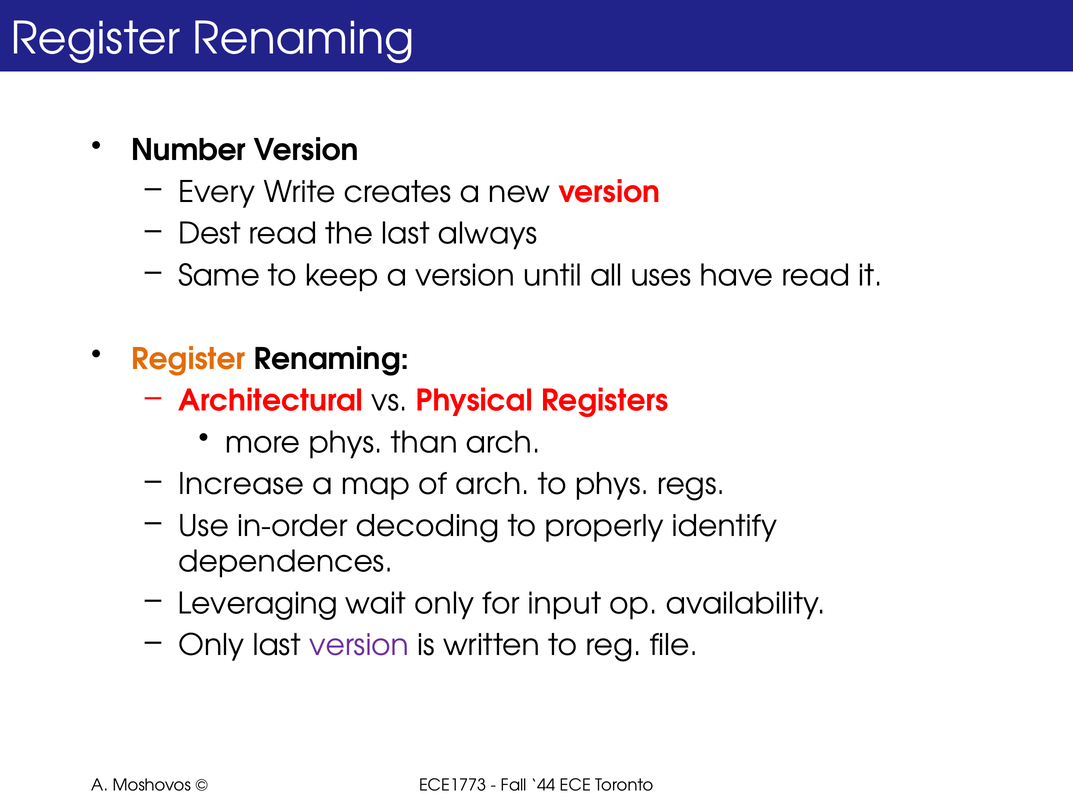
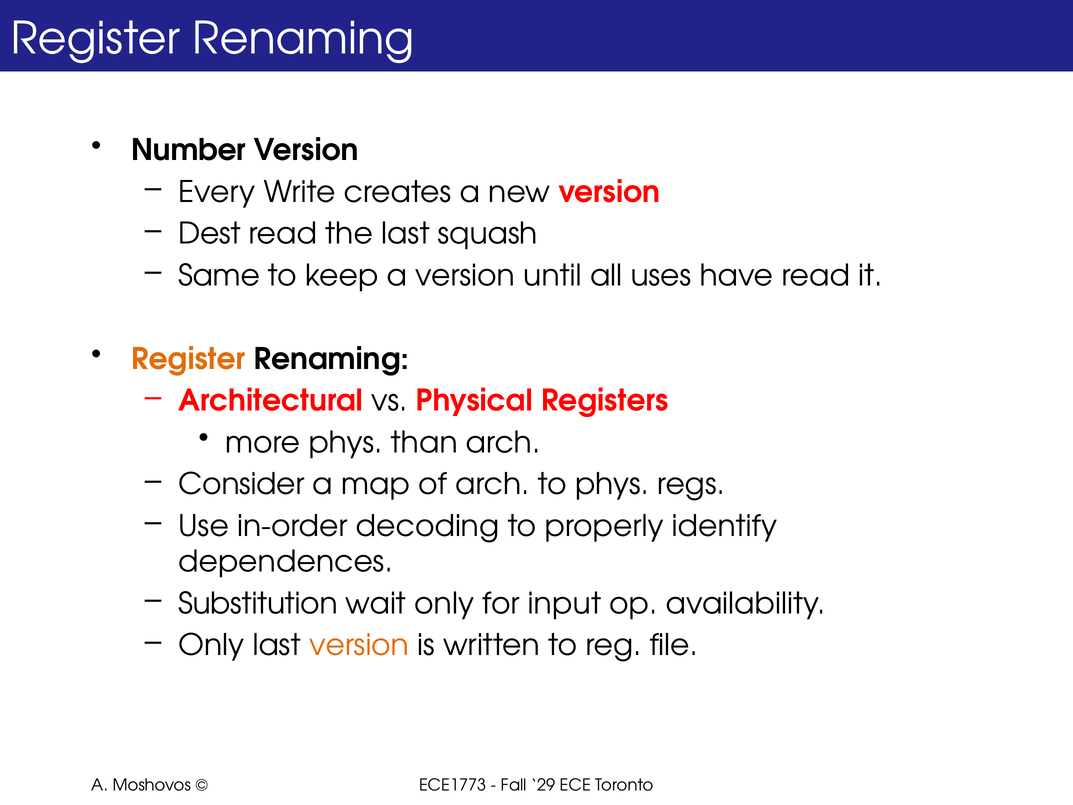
always: always -> squash
Increase: Increase -> Consider
Leveraging: Leveraging -> Substitution
version at (359, 645) colour: purple -> orange
44: 44 -> 29
